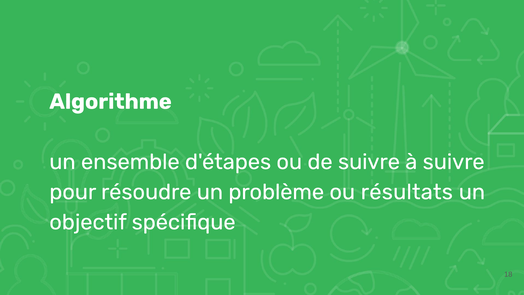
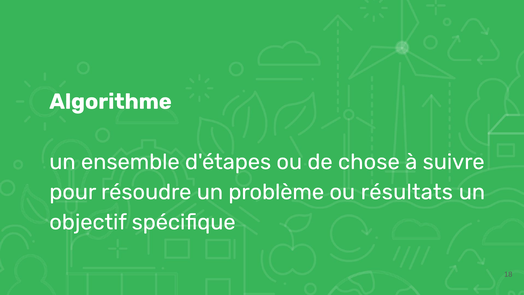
de suivre: suivre -> chose
